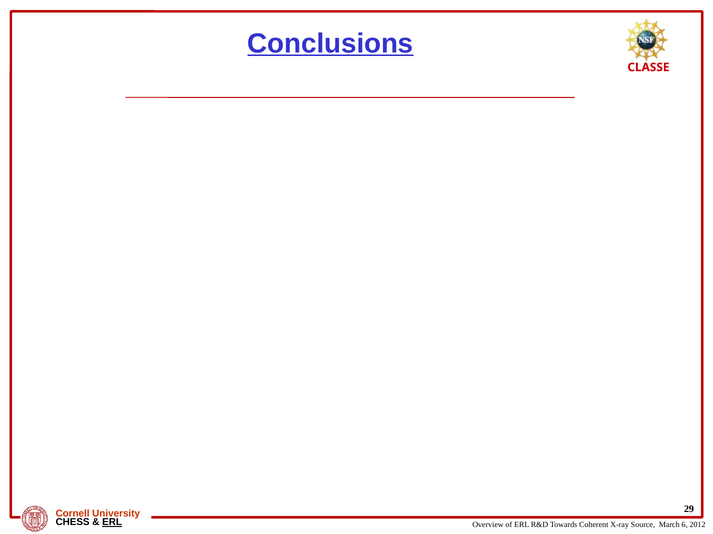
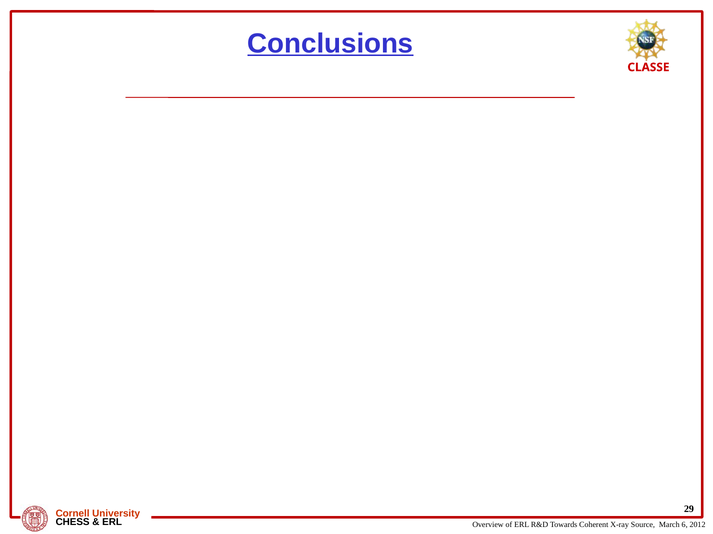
ERL at (112, 523) underline: present -> none
